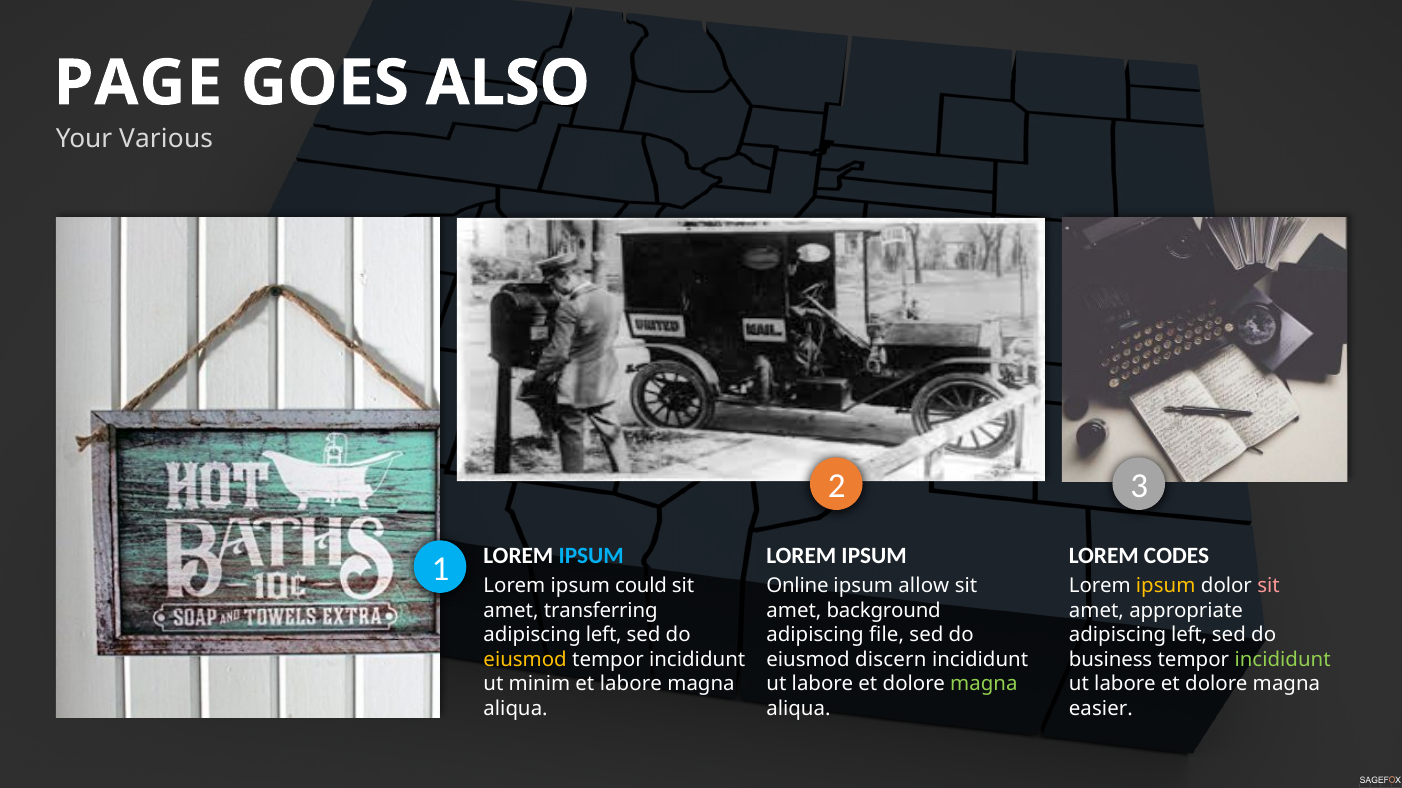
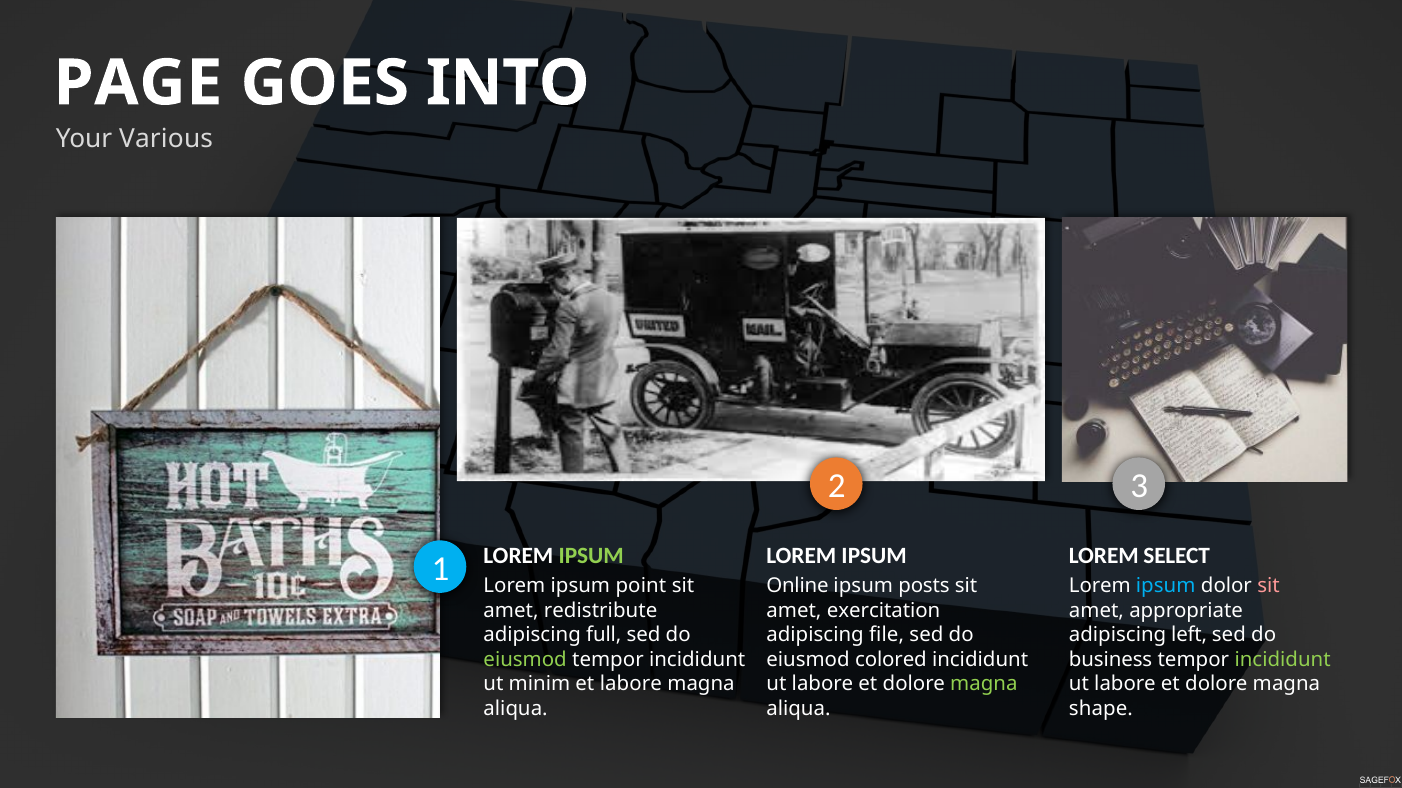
ALSO: ALSO -> INTO
CODES: CODES -> SELECT
IPSUM at (591, 556) colour: light blue -> light green
could: could -> point
allow: allow -> posts
ipsum at (1166, 586) colour: yellow -> light blue
transferring: transferring -> redistribute
background: background -> exercitation
left at (604, 635): left -> full
eiusmod at (525, 660) colour: yellow -> light green
discern: discern -> colored
easier: easier -> shape
